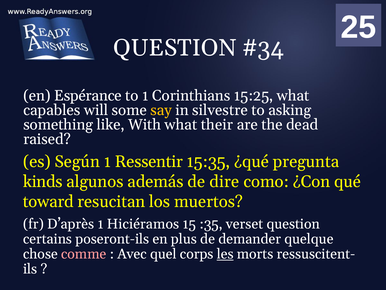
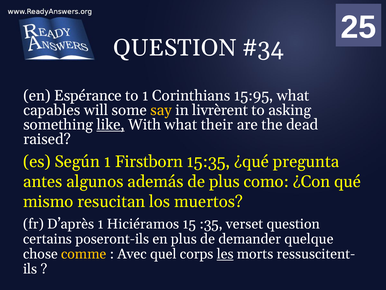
15:25: 15:25 -> 15:95
silvestre: silvestre -> livrèrent
like underline: none -> present
Ressentir: Ressentir -> Firstborn
kinds: kinds -> antes
de dire: dire -> plus
toward: toward -> mismo
comme colour: pink -> yellow
